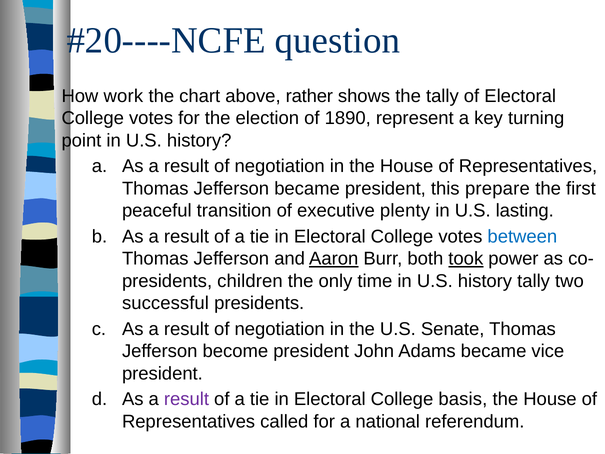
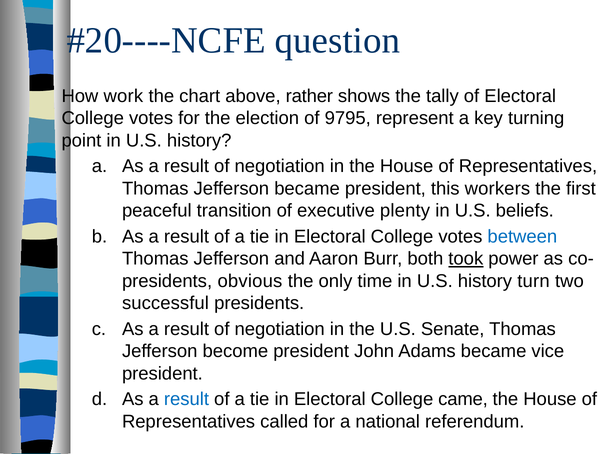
1890: 1890 -> 9795
prepare: prepare -> workers
lasting: lasting -> beliefs
Aaron underline: present -> none
children: children -> obvious
history tally: tally -> turn
result at (187, 399) colour: purple -> blue
basis: basis -> came
